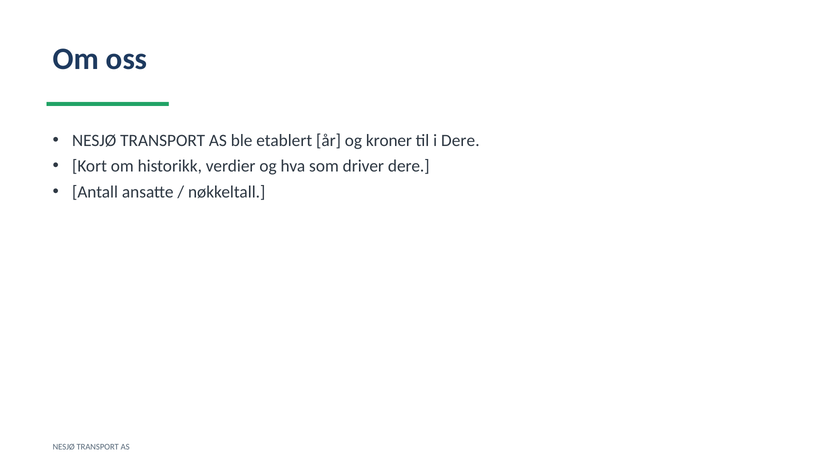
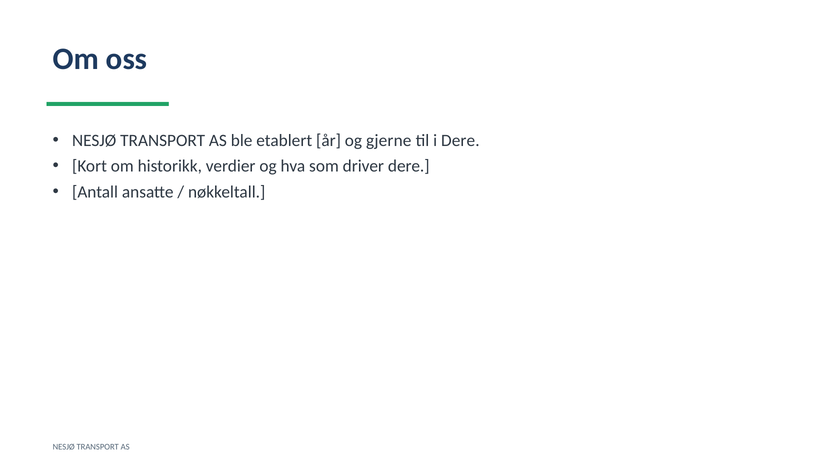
kroner: kroner -> gjerne
